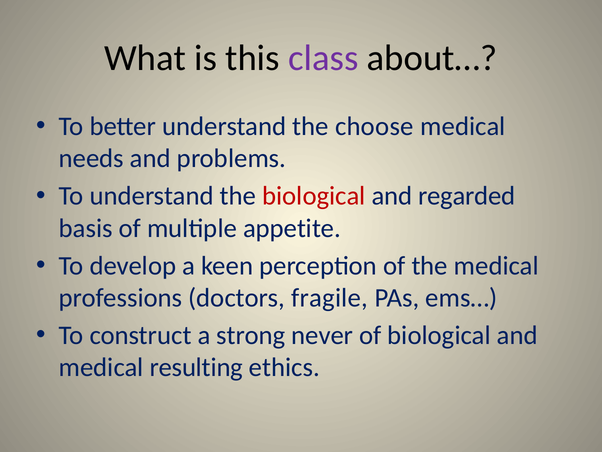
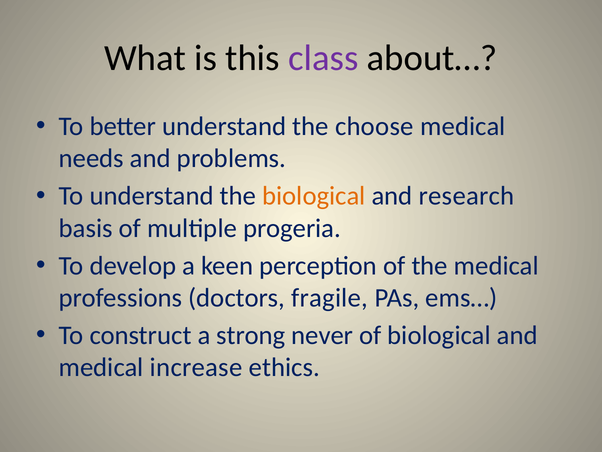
biological at (314, 196) colour: red -> orange
regarded: regarded -> research
appetite: appetite -> progeria
resulting: resulting -> increase
